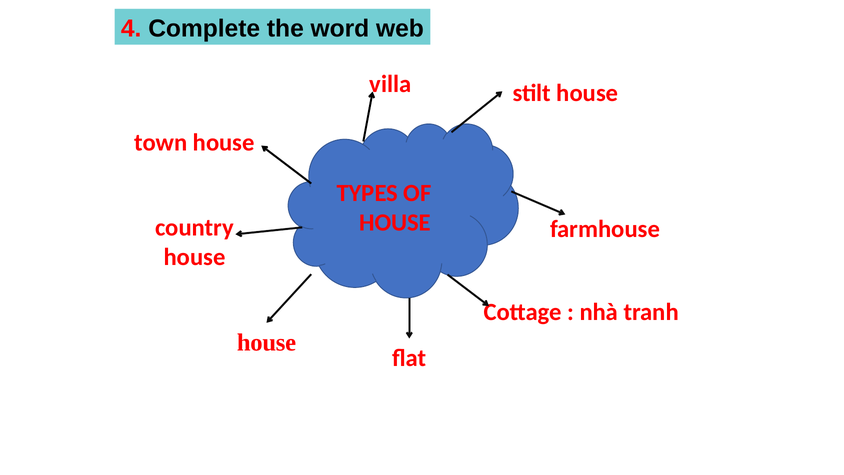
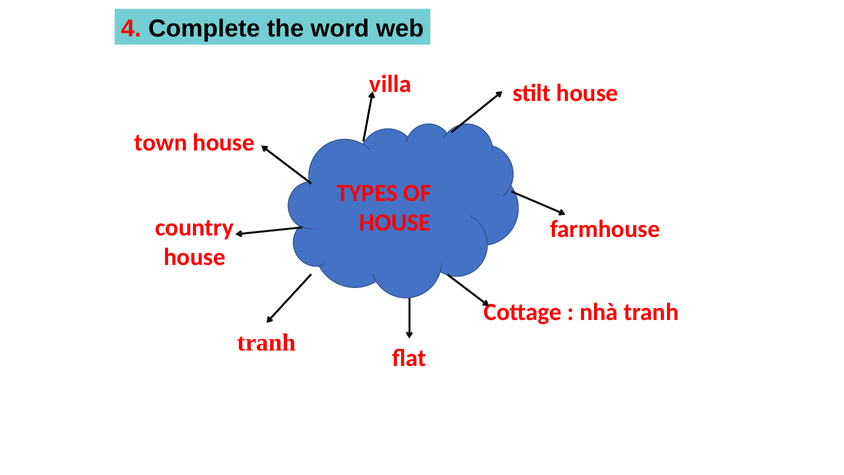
house at (267, 342): house -> tranh
